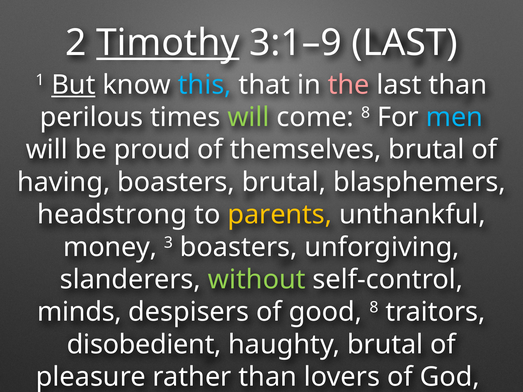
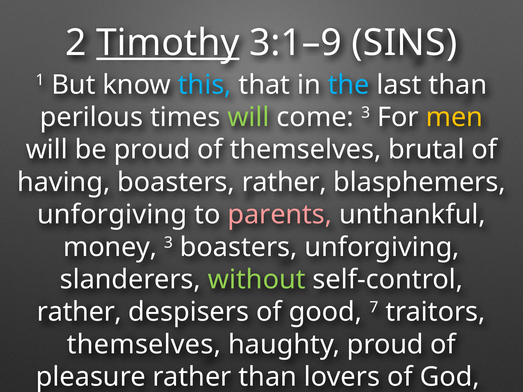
3:1–9 LAST: LAST -> SINS
But underline: present -> none
the colour: pink -> light blue
come 8: 8 -> 3
men colour: light blue -> yellow
boasters brutal: brutal -> rather
headstrong at (112, 215): headstrong -> unforgiving
parents colour: yellow -> pink
minds at (79, 312): minds -> rather
good 8: 8 -> 7
disobedient at (144, 345): disobedient -> themselves
haughty brutal: brutal -> proud
